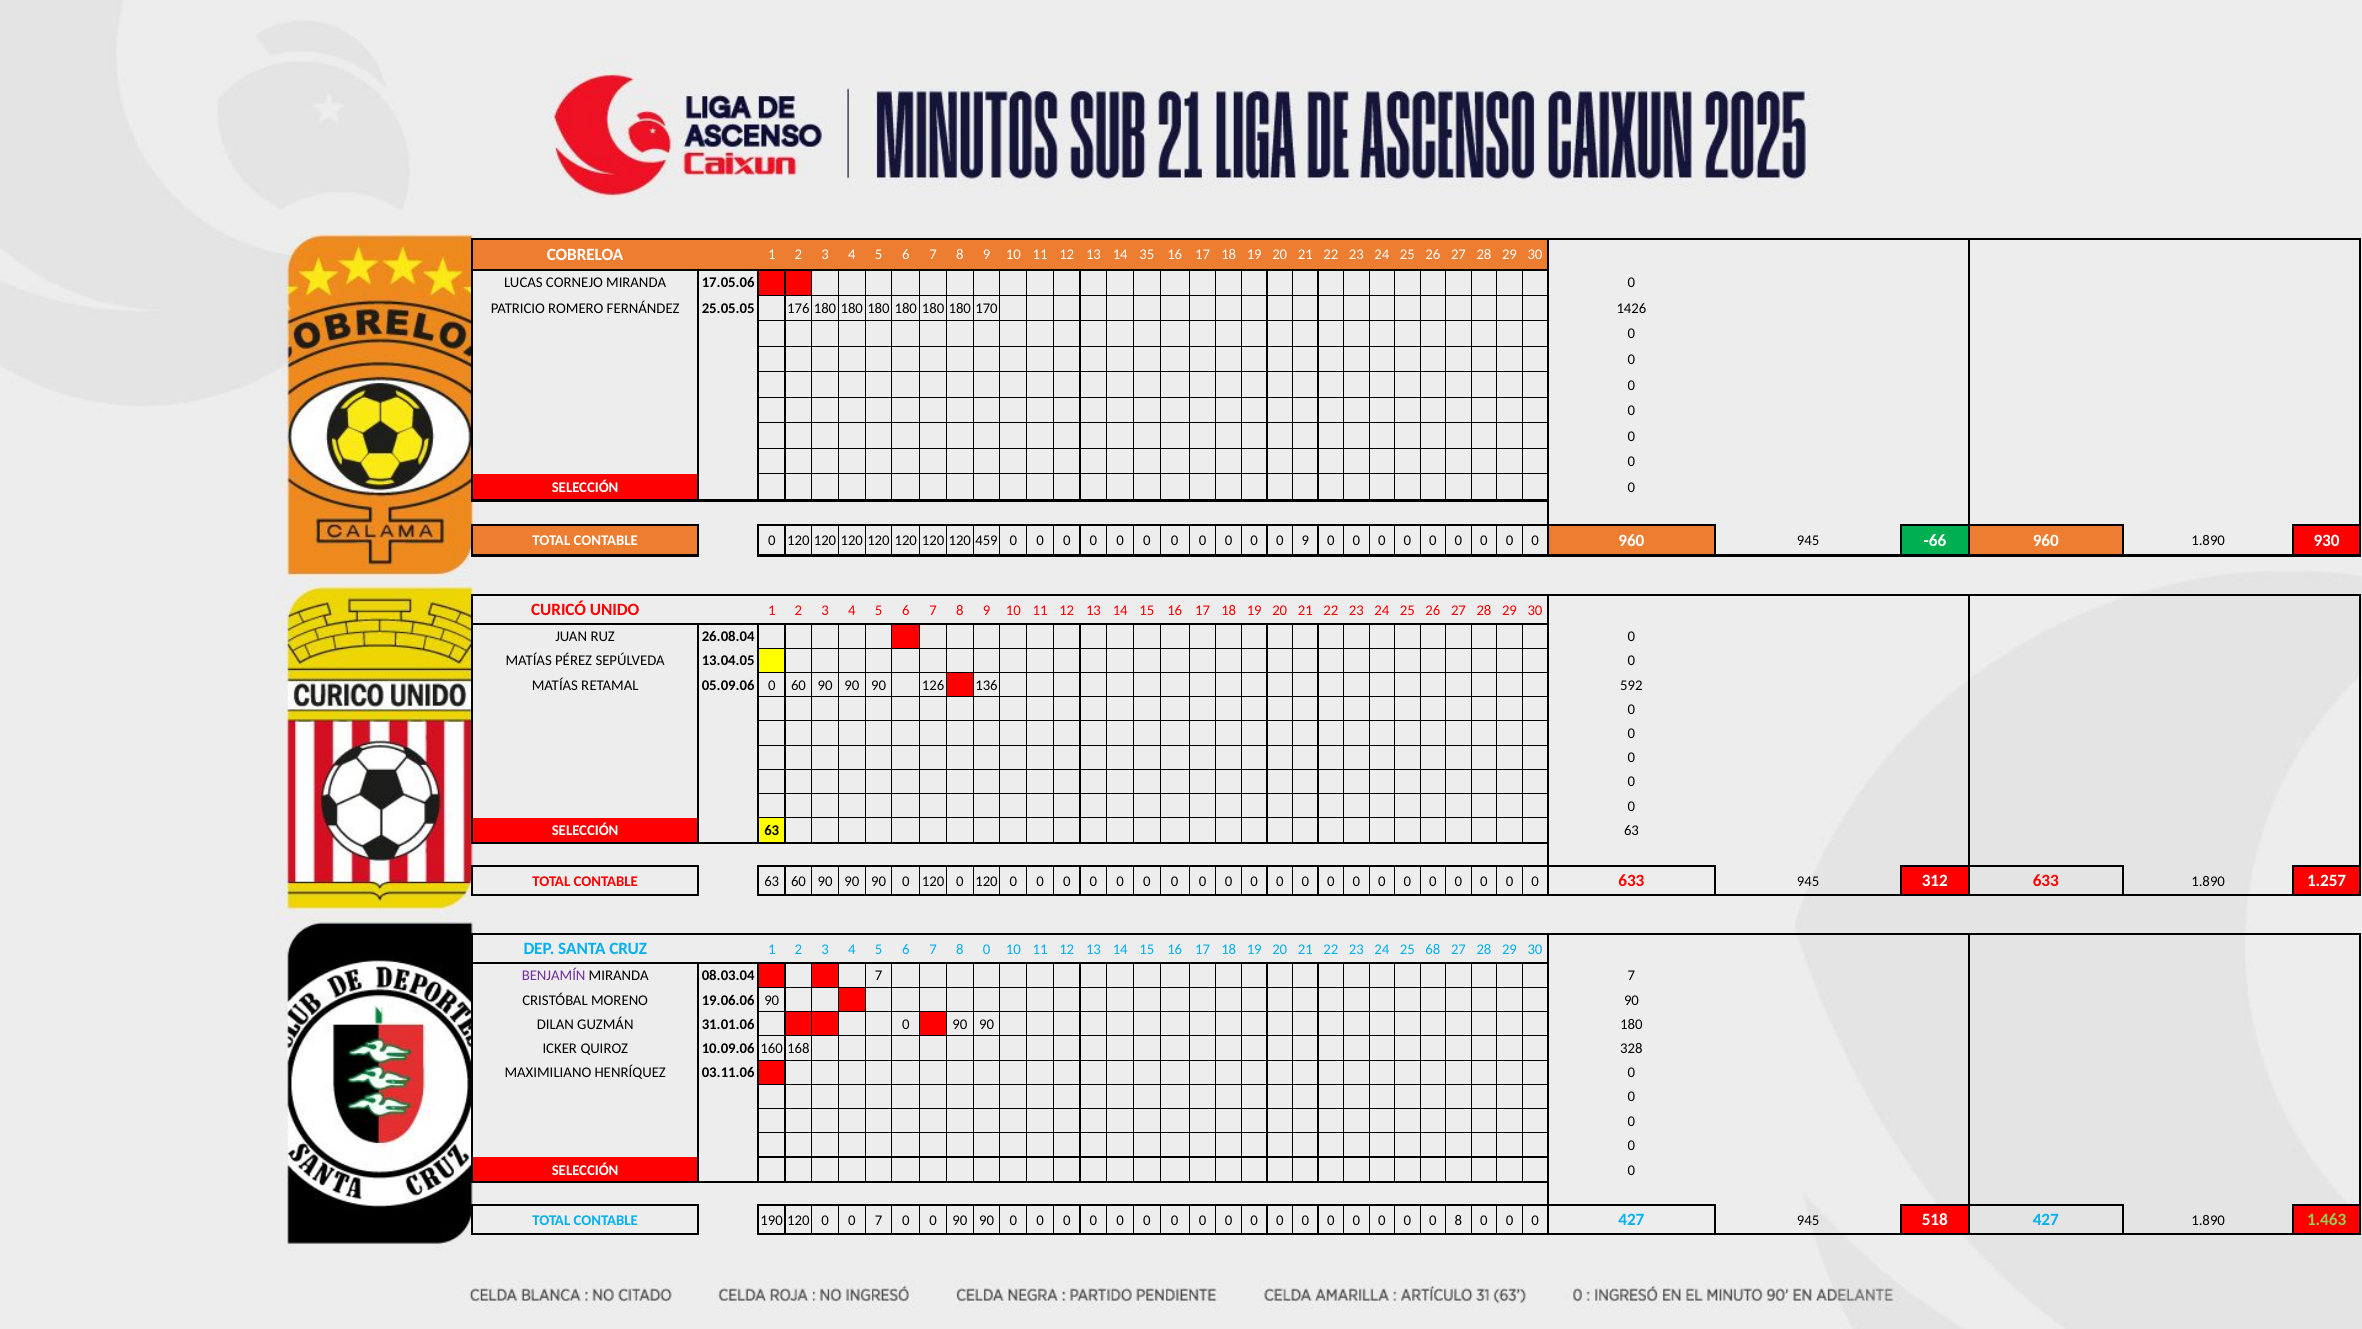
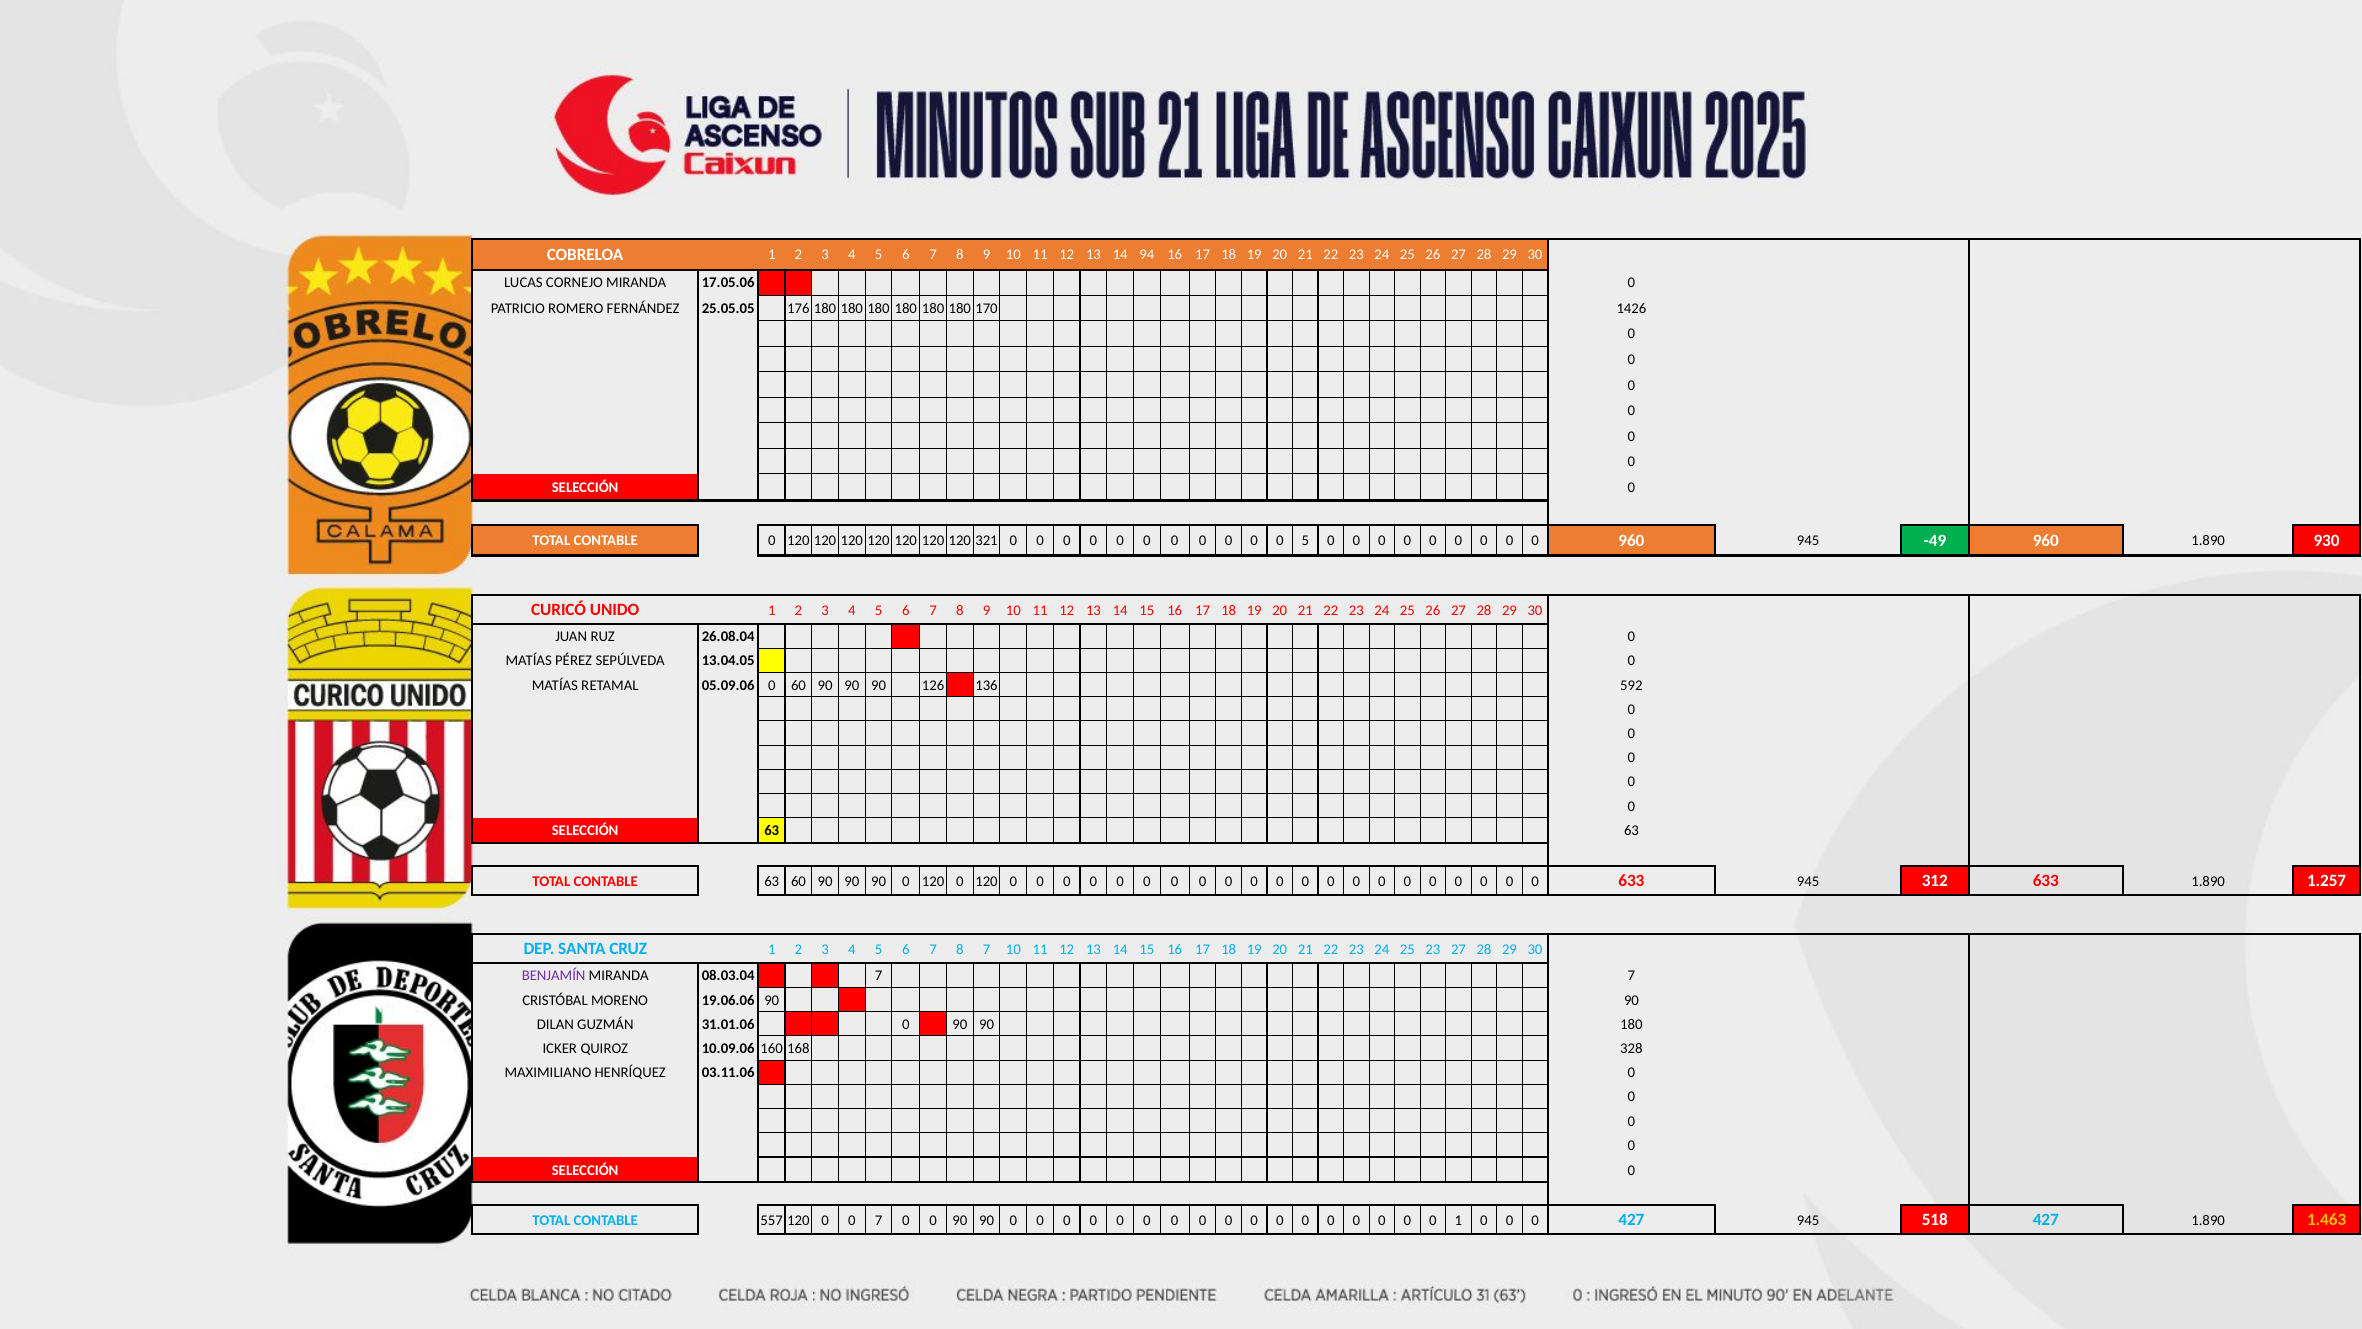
35: 35 -> 94
459: 459 -> 321
0 9: 9 -> 5
-66: -66 -> -49
7 8 0: 0 -> 7
25 68: 68 -> 23
190: 190 -> 557
0 8: 8 -> 1
1.463 colour: light green -> yellow
